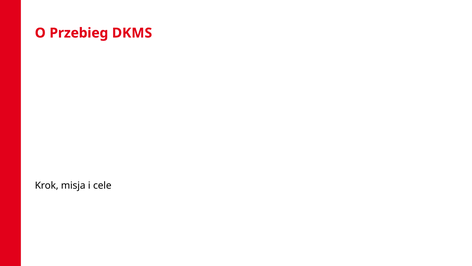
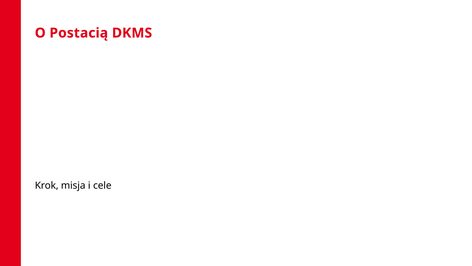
Przebieg: Przebieg -> Postacią
